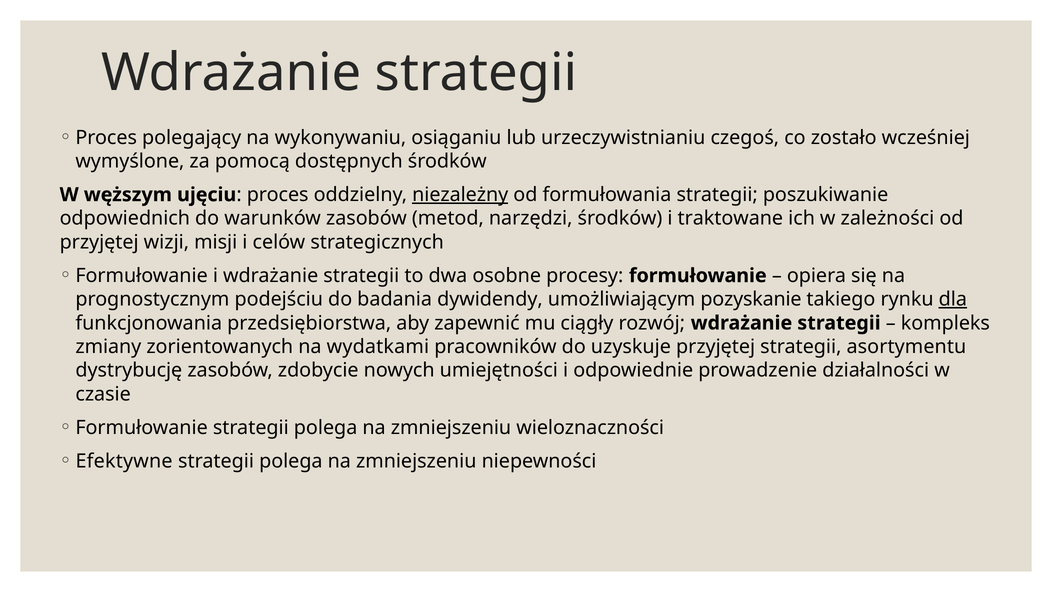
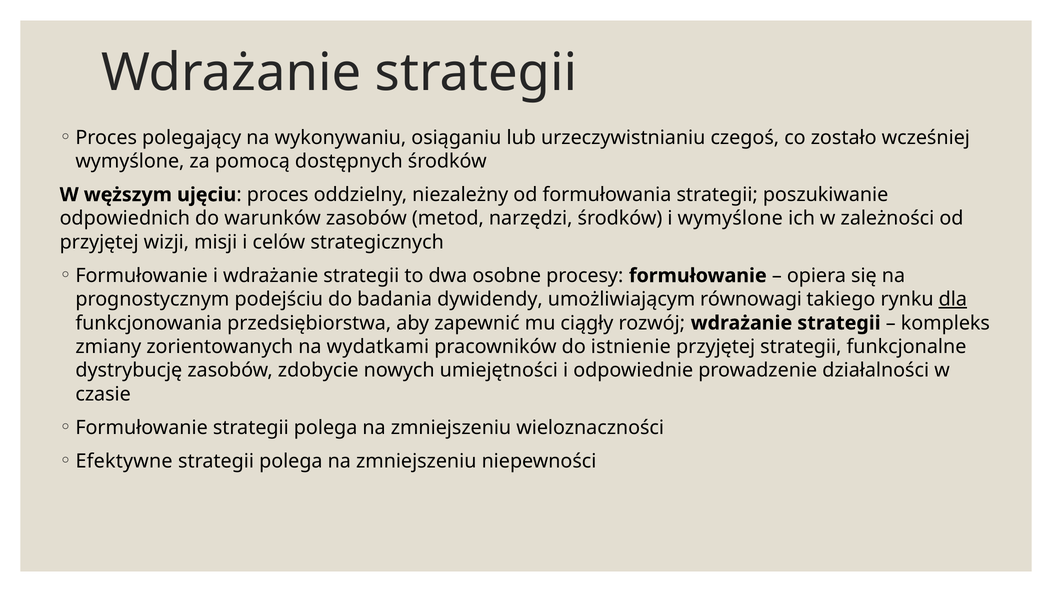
niezależny underline: present -> none
i traktowane: traktowane -> wymyślone
pozyskanie: pozyskanie -> równowagi
uzyskuje: uzyskuje -> istnienie
asortymentu: asortymentu -> funkcjonalne
